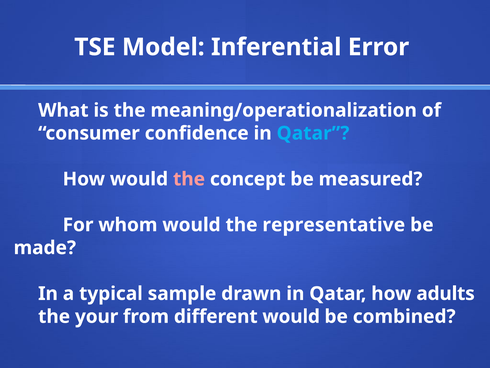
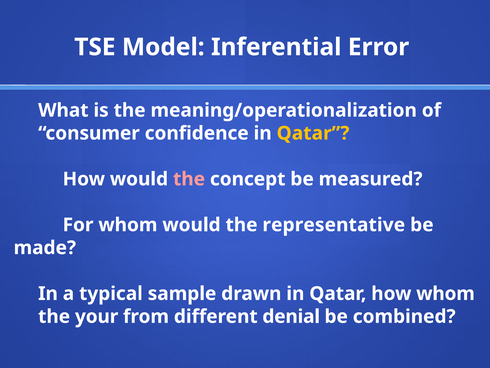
Qatar at (313, 133) colour: light blue -> yellow
how adults: adults -> whom
different would: would -> denial
